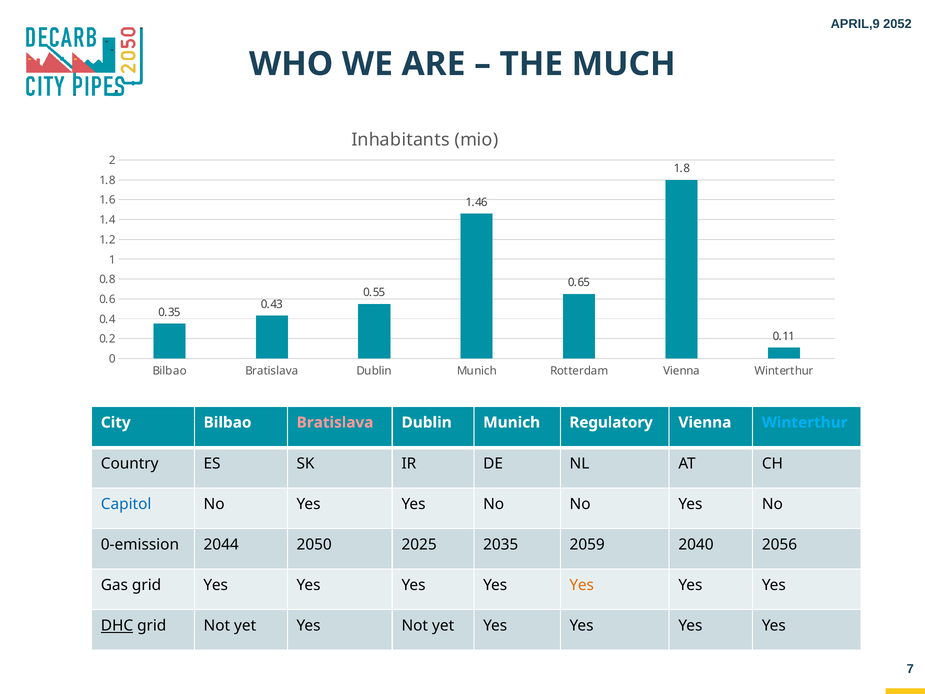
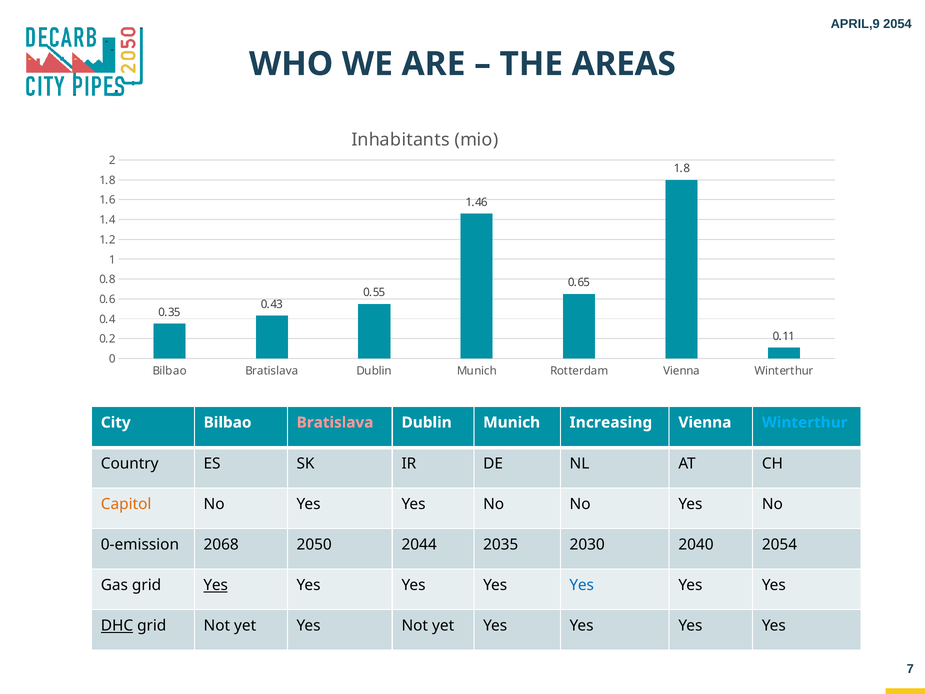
APRIL,9 2052: 2052 -> 2054
MUCH: MUCH -> AREAS
Regulatory: Regulatory -> Increasing
Capitol colour: blue -> orange
2044: 2044 -> 2068
2025: 2025 -> 2044
2059: 2059 -> 2030
2040 2056: 2056 -> 2054
Yes at (216, 585) underline: none -> present
Yes at (582, 585) colour: orange -> blue
